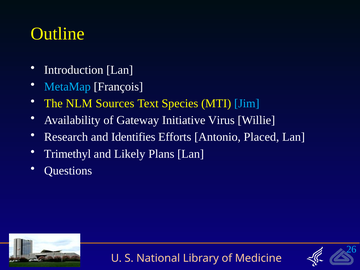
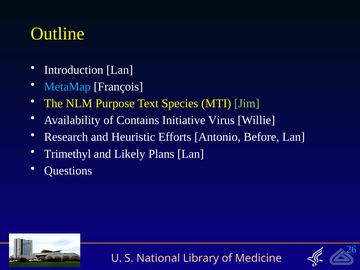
Sources: Sources -> Purpose
Jim colour: light blue -> light green
Gateway: Gateway -> Contains
Identifies: Identifies -> Heuristic
Placed: Placed -> Before
